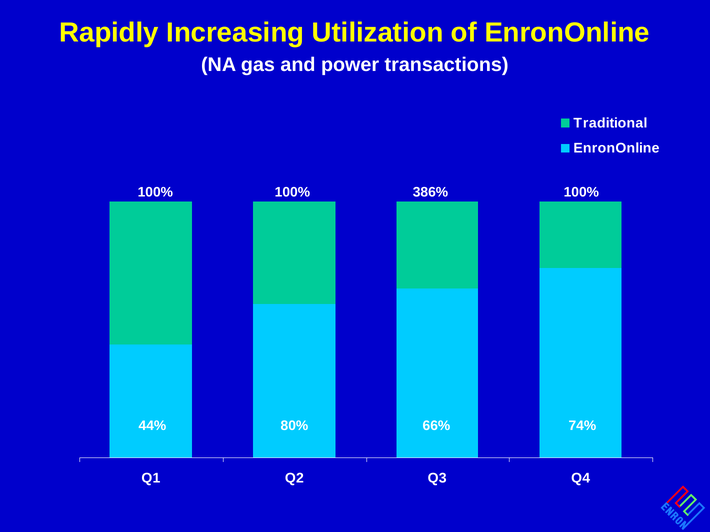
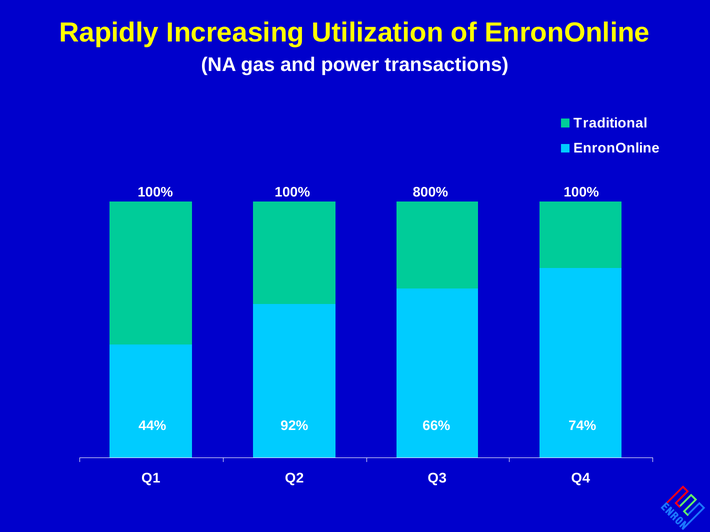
386%: 386% -> 800%
80%: 80% -> 92%
